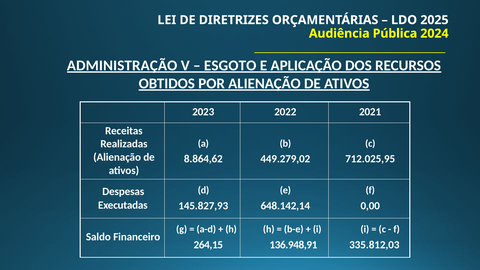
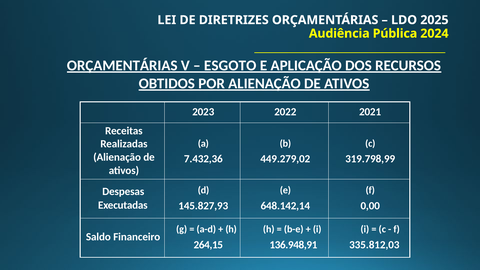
ADMINISTRAÇÃO at (122, 65): ADMINISTRAÇÃO -> ORÇAMENTÁRIAS
8.864,62: 8.864,62 -> 7.432,36
712.025,95: 712.025,95 -> 319.798,99
